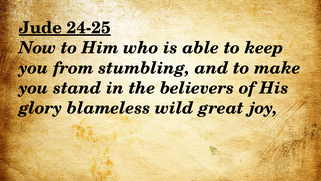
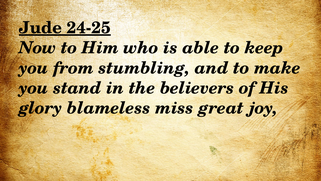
wild: wild -> miss
